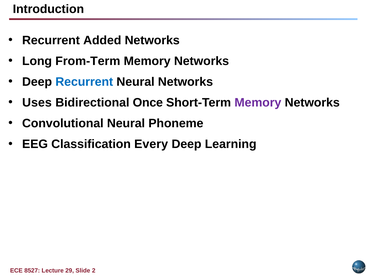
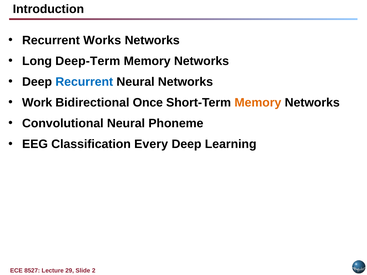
Added: Added -> Works
From-Term: From-Term -> Deep-Term
Uses: Uses -> Work
Memory at (258, 103) colour: purple -> orange
